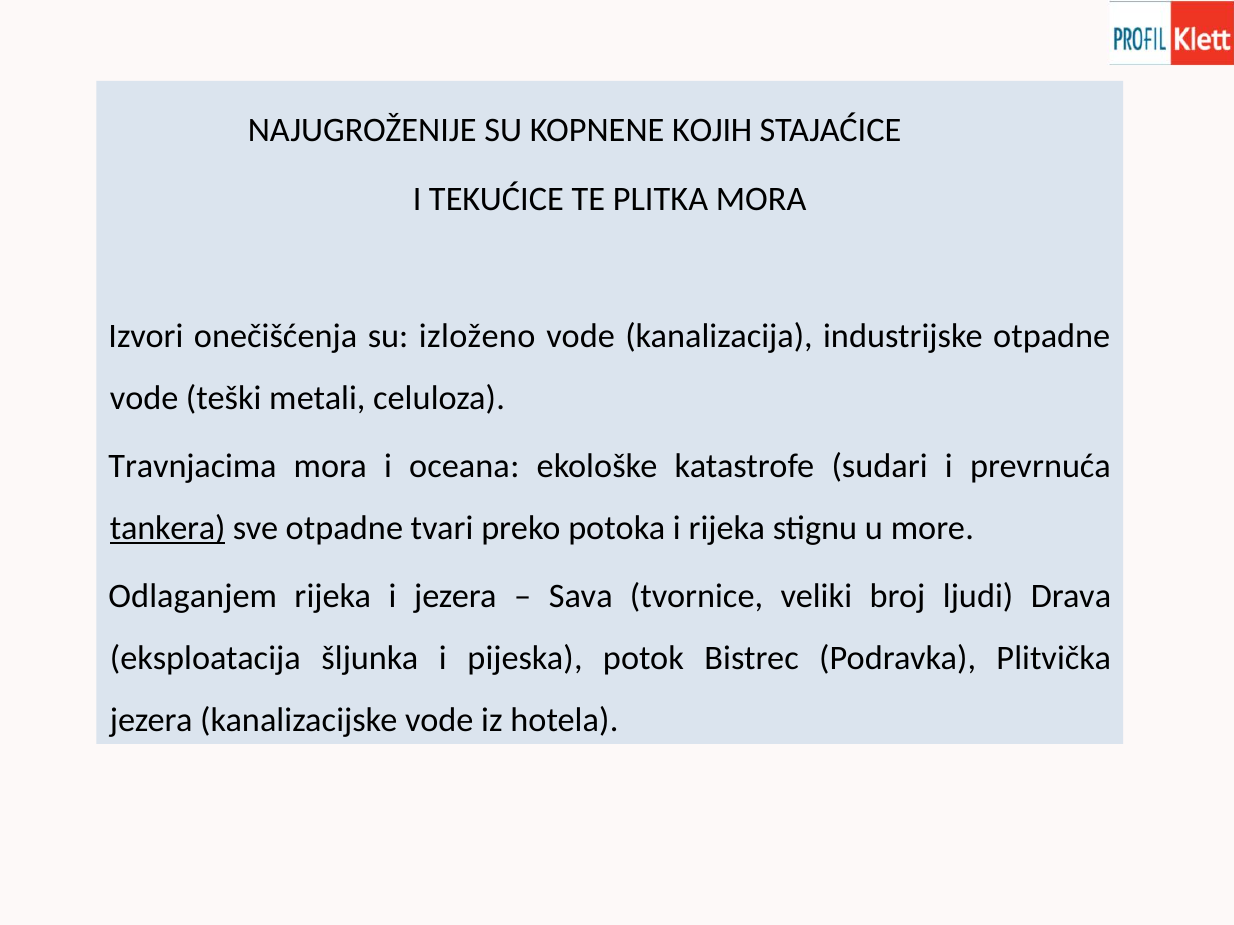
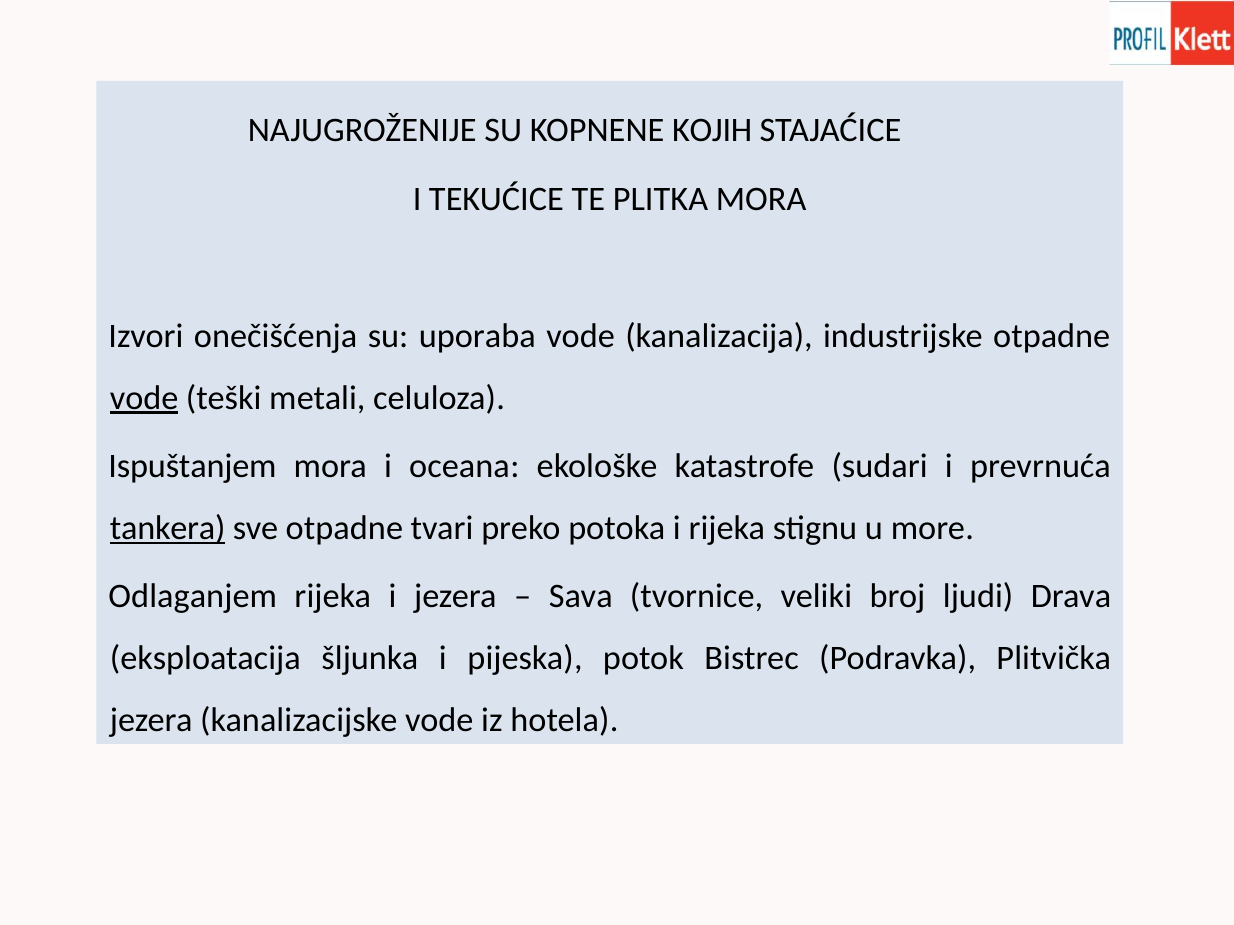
izloženo: izloženo -> uporaba
vode at (144, 398) underline: none -> present
Travnjacima: Travnjacima -> Ispuštanjem
